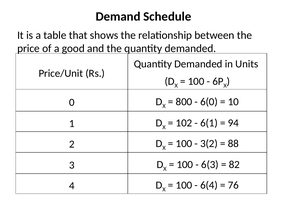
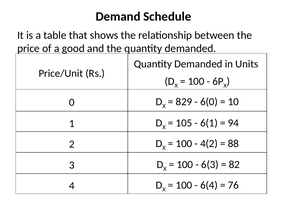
800: 800 -> 829
102: 102 -> 105
3(2: 3(2 -> 4(2
